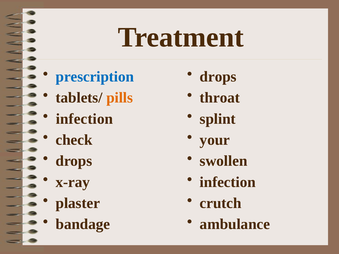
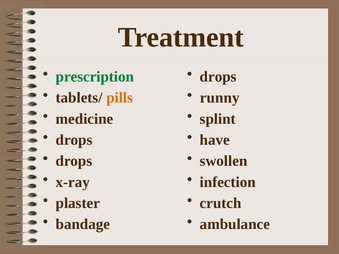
prescription colour: blue -> green
throat: throat -> runny
infection at (84, 119): infection -> medicine
check at (74, 140): check -> drops
your: your -> have
